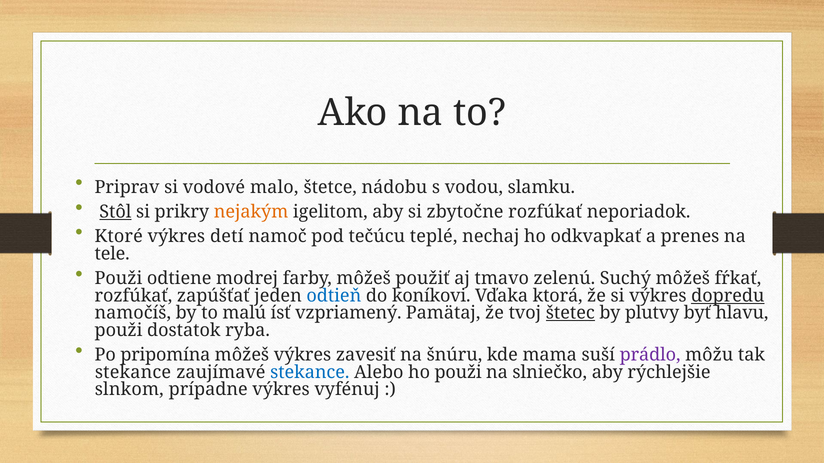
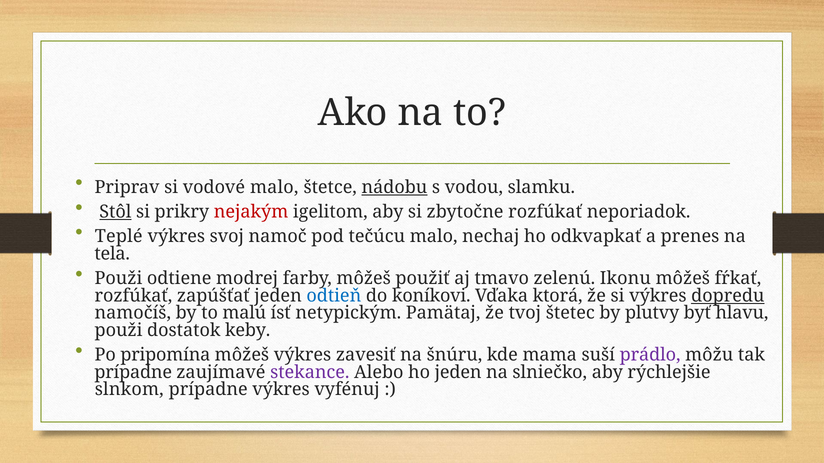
nádobu underline: none -> present
nejakým colour: orange -> red
Ktoré: Ktoré -> Teplé
detí: detí -> svoj
tečúcu teplé: teplé -> malo
tele: tele -> tela
Suchý: Suchý -> Ikonu
vzpriamený: vzpriamený -> netypickým
štetec underline: present -> none
ryba: ryba -> keby
stekance at (133, 373): stekance -> prípadne
stekance at (310, 373) colour: blue -> purple
ho použi: použi -> jeden
